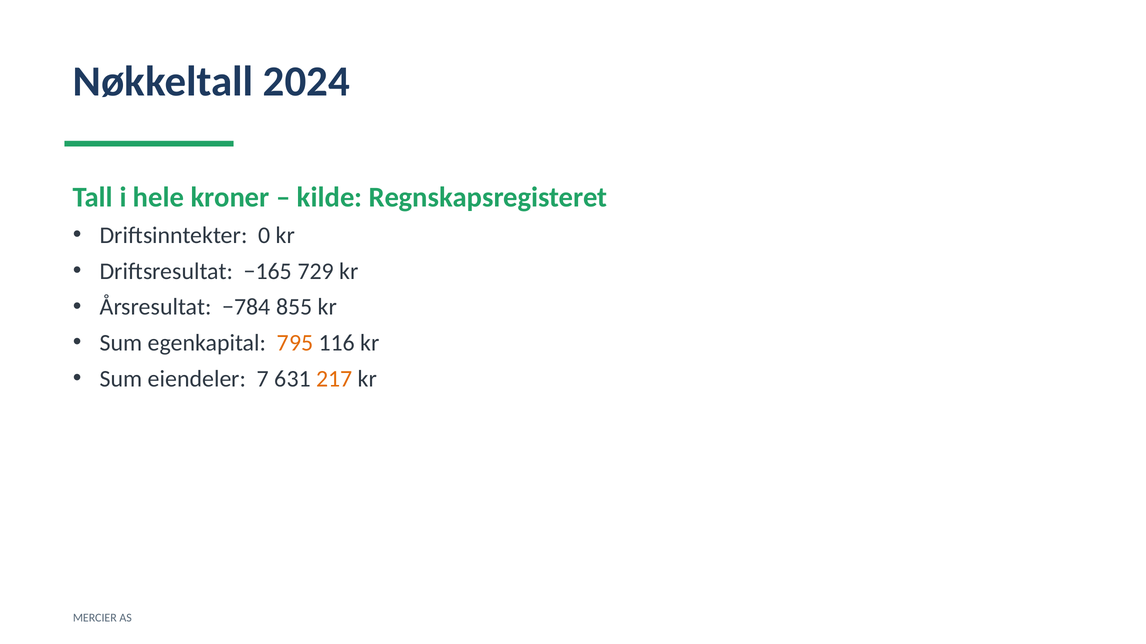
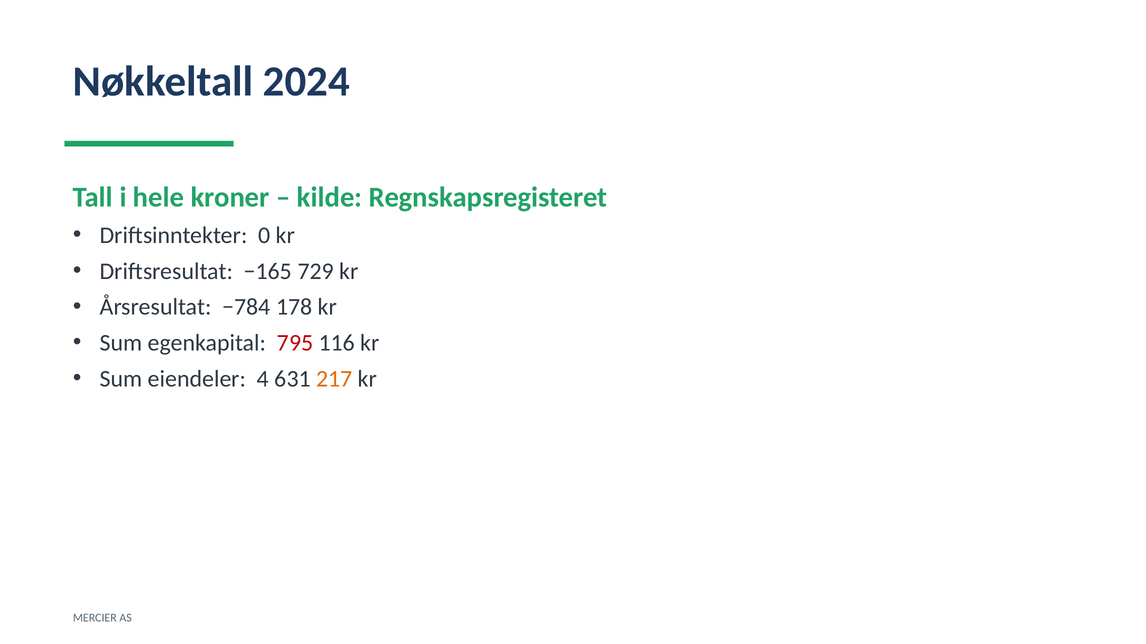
855: 855 -> 178
795 colour: orange -> red
7: 7 -> 4
